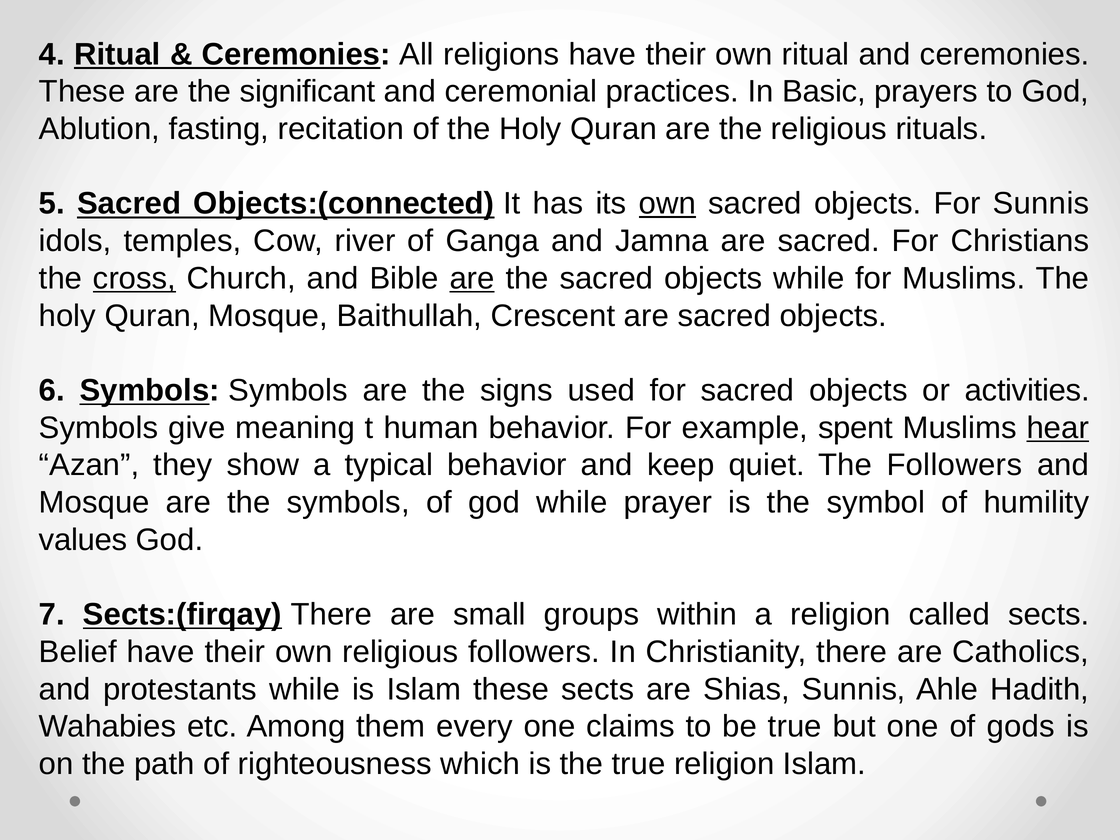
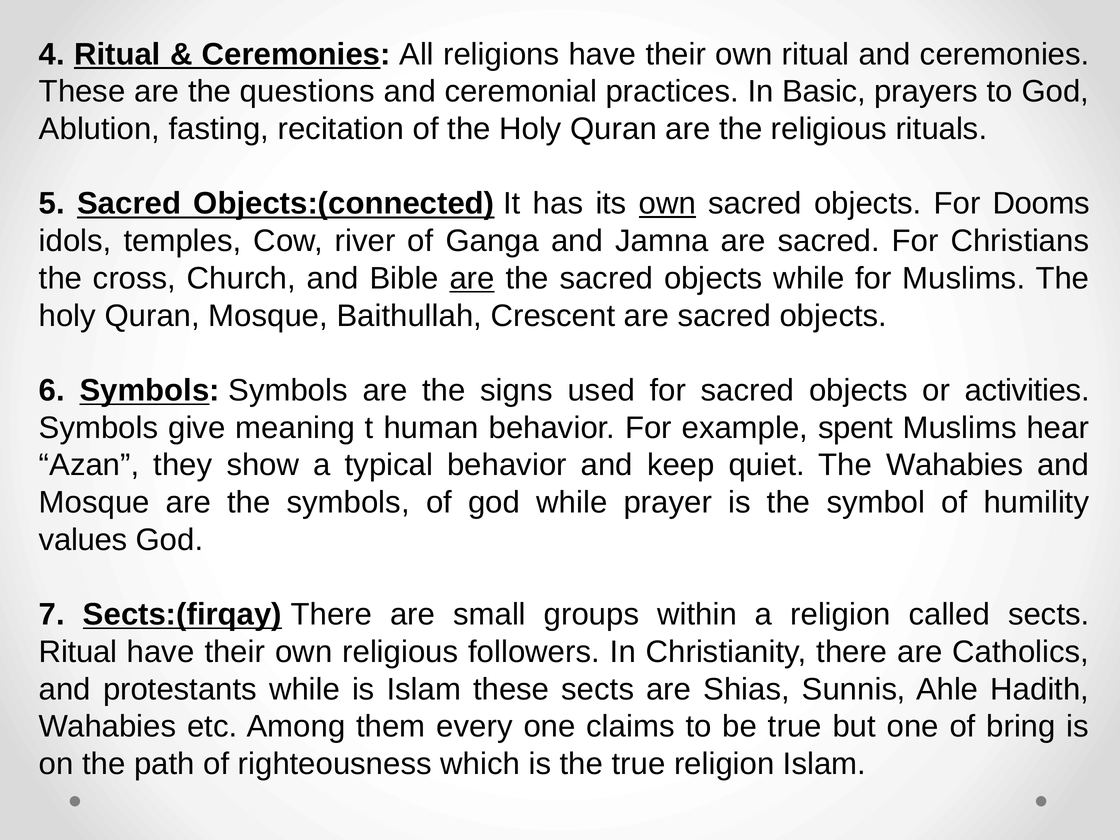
significant: significant -> questions
For Sunnis: Sunnis -> Dooms
cross underline: present -> none
hear underline: present -> none
The Followers: Followers -> Wahabies
Belief at (78, 652): Belief -> Ritual
gods: gods -> bring
